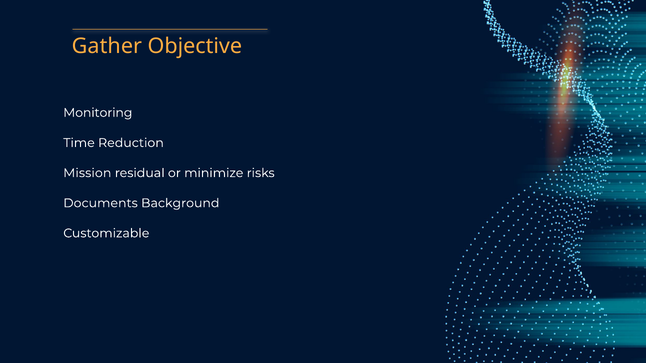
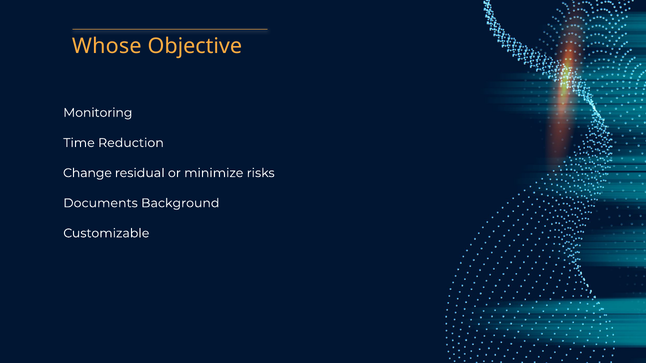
Gather: Gather -> Whose
Mission: Mission -> Change
